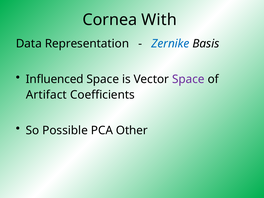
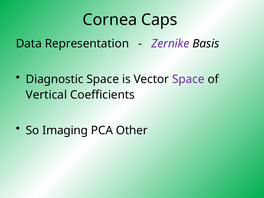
With: With -> Caps
Zernike colour: blue -> purple
Influenced: Influenced -> Diagnostic
Artifact: Artifact -> Vertical
Possible: Possible -> Imaging
